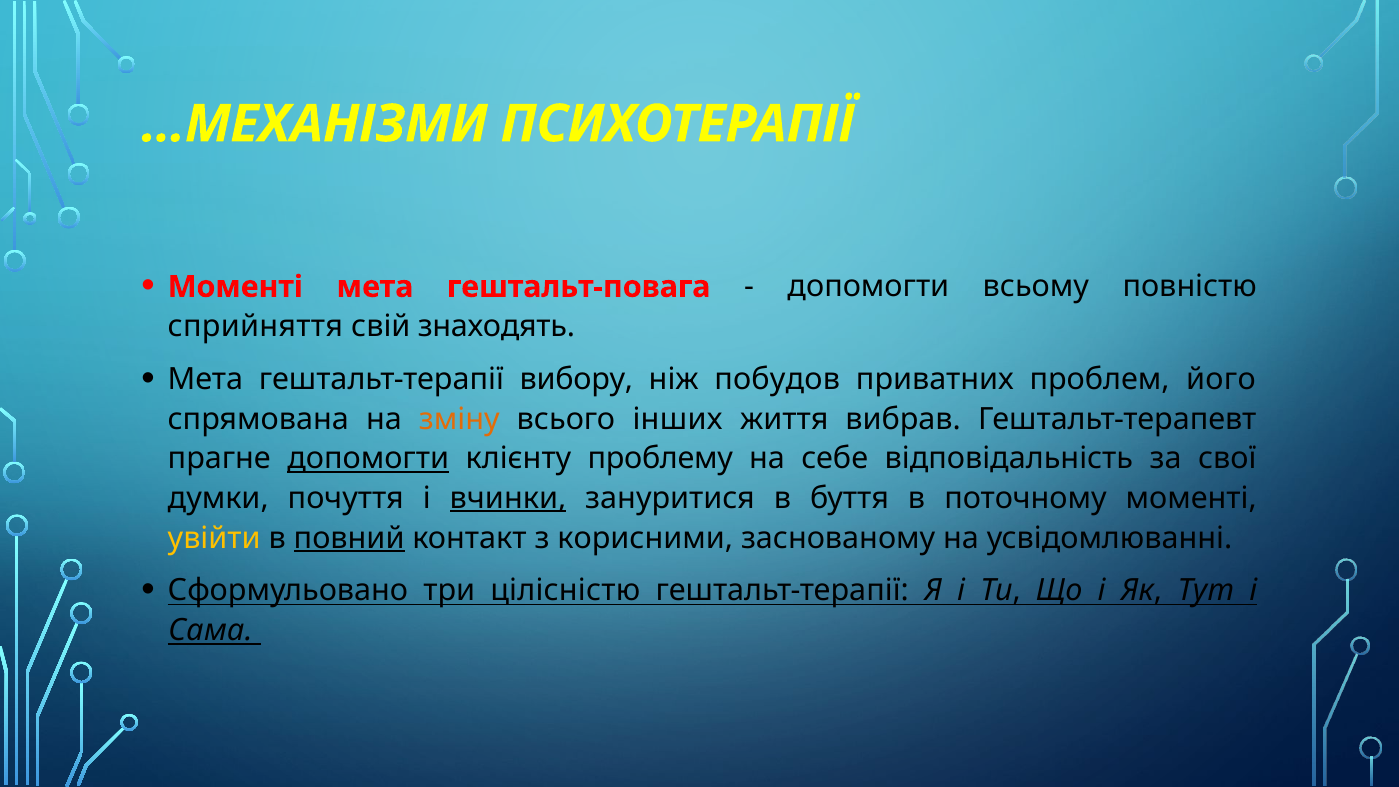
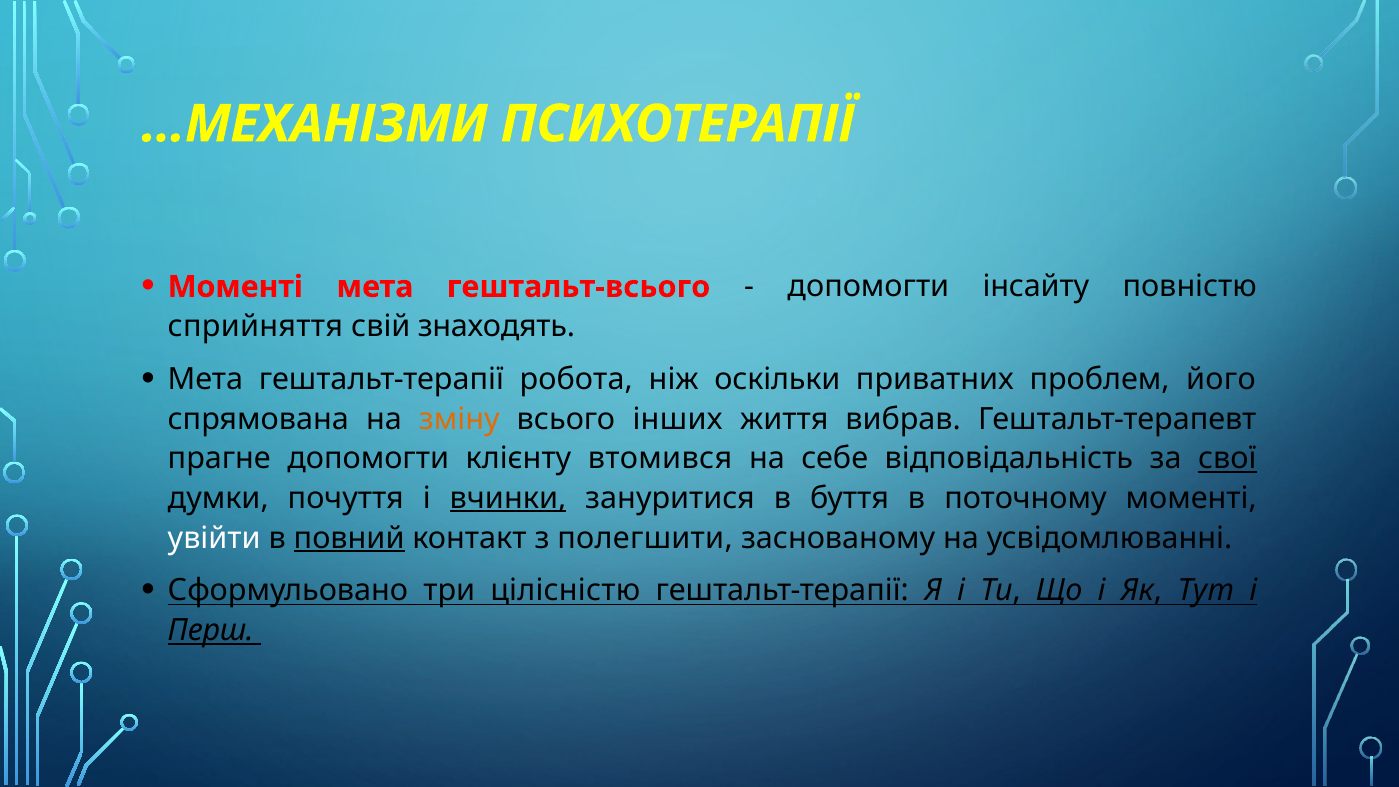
гештальт-повага: гештальт-повага -> гештальт-всього
всьому: всьому -> інсайту
вибору: вибору -> робота
побудов: побудов -> оскільки
допомогти at (368, 459) underline: present -> none
проблему: проблему -> втомився
свої underline: none -> present
увійти colour: yellow -> white
корисними: корисними -> полегшити
Сама: Сама -> Перш
